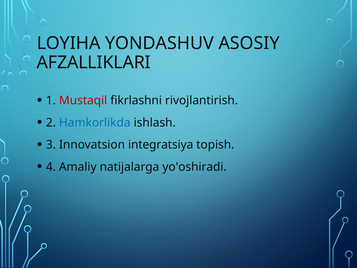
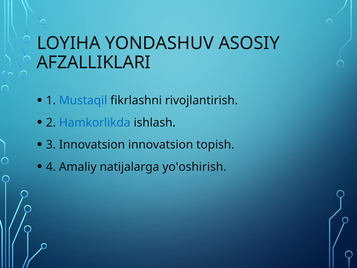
Mustaqil colour: red -> blue
Innovatsion integratsiya: integratsiya -> innovatsion
yo'oshiradi: yo'oshiradi -> yo'oshirish
